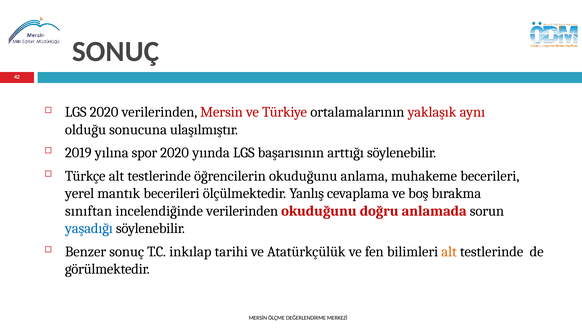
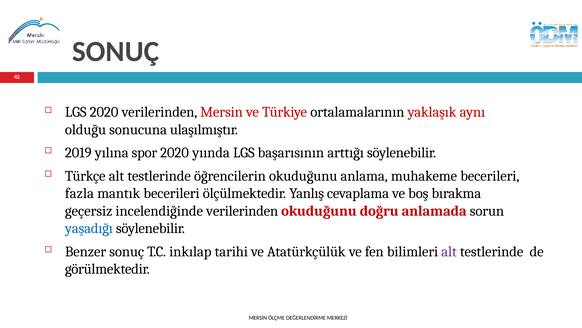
yerel: yerel -> fazla
sınıftan: sınıftan -> geçersiz
alt at (449, 251) colour: orange -> purple
